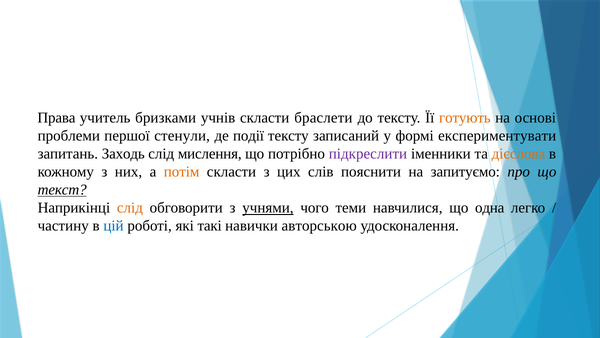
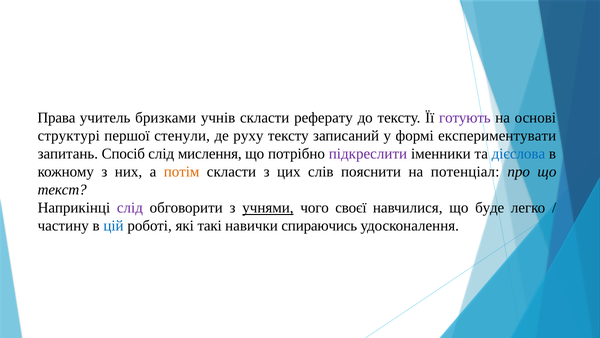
браслети: браслети -> реферату
готують colour: orange -> purple
проблеми: проблеми -> структурі
події: події -> руху
Заходь: Заходь -> Спосіб
дієслова colour: orange -> blue
запитуємо: запитуємо -> потенціал
текст underline: present -> none
слід at (130, 208) colour: orange -> purple
теми: теми -> своєї
одна: одна -> буде
авторською: авторською -> спираючись
